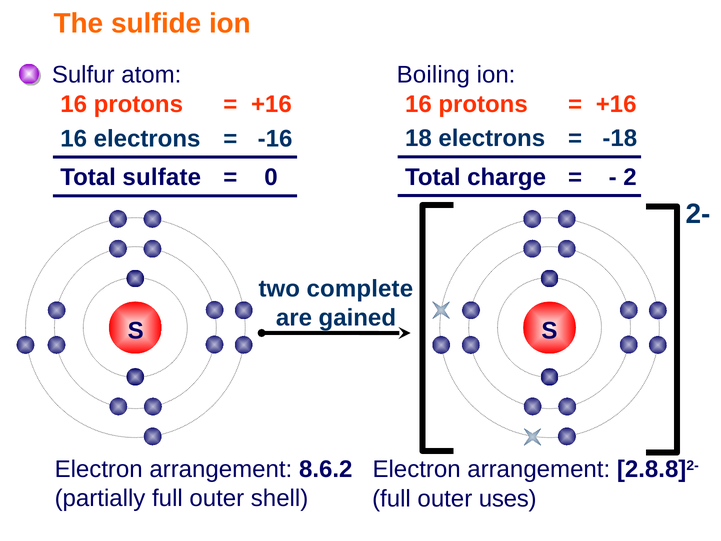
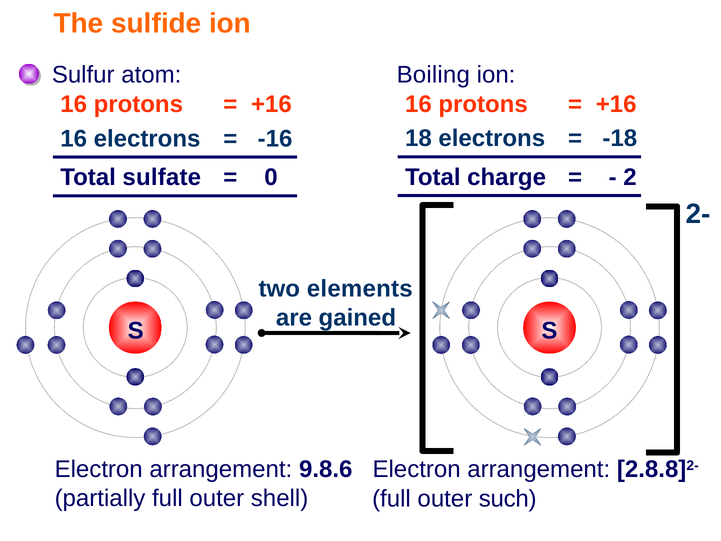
complete: complete -> elements
8.6.2: 8.6.2 -> 9.8.6
uses: uses -> such
